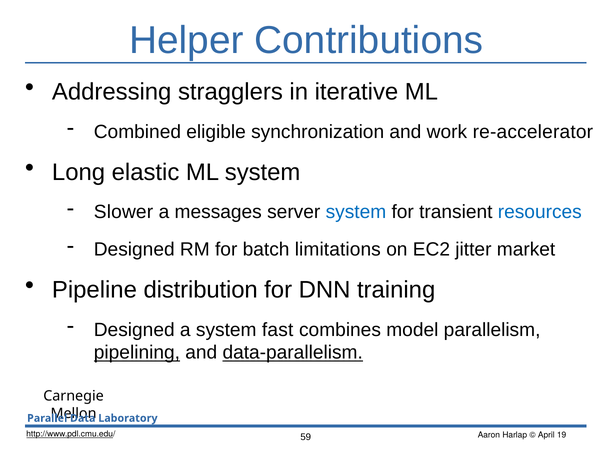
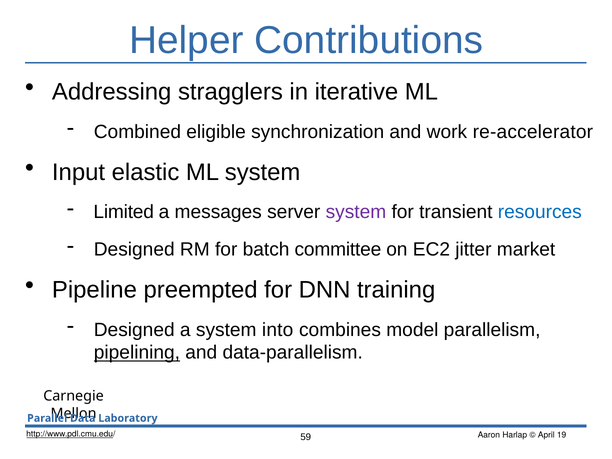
Long: Long -> Input
Slower: Slower -> Limited
system at (356, 212) colour: blue -> purple
limitations: limitations -> committee
distribution: distribution -> preempted
fast: fast -> into
data-parallelism underline: present -> none
